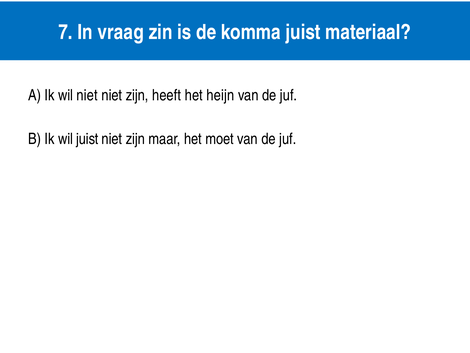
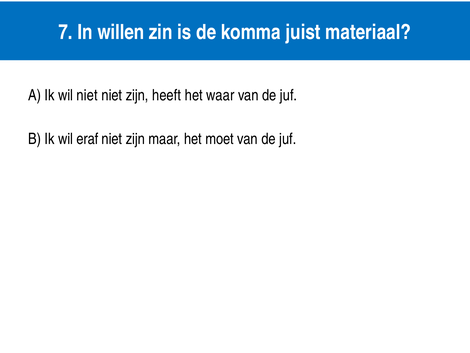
vraag: vraag -> willen
heijn: heijn -> waar
wil juist: juist -> eraf
